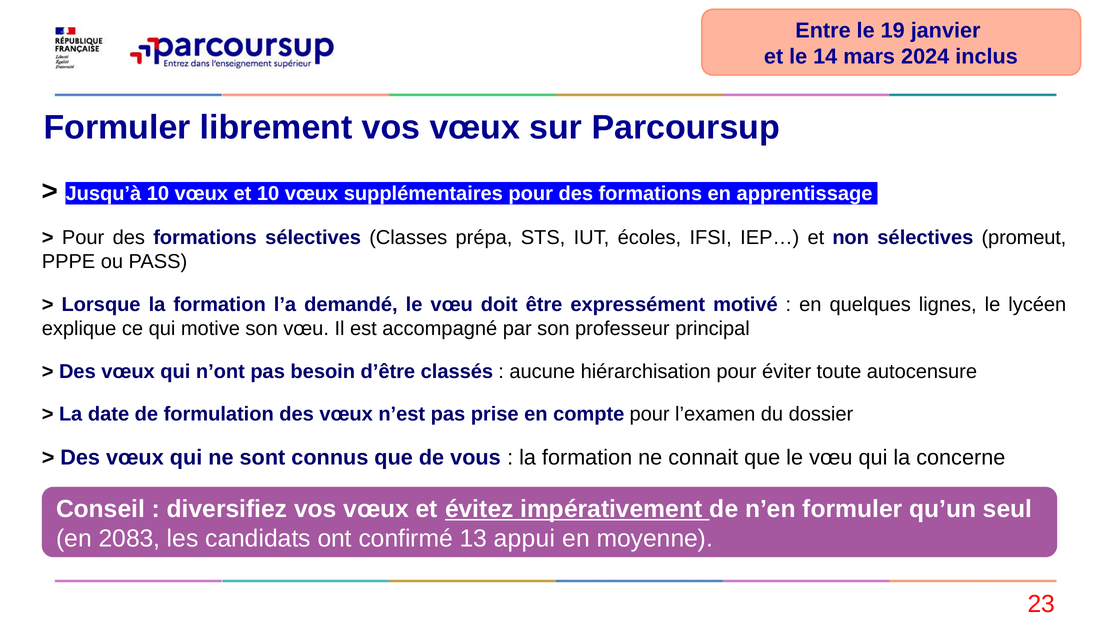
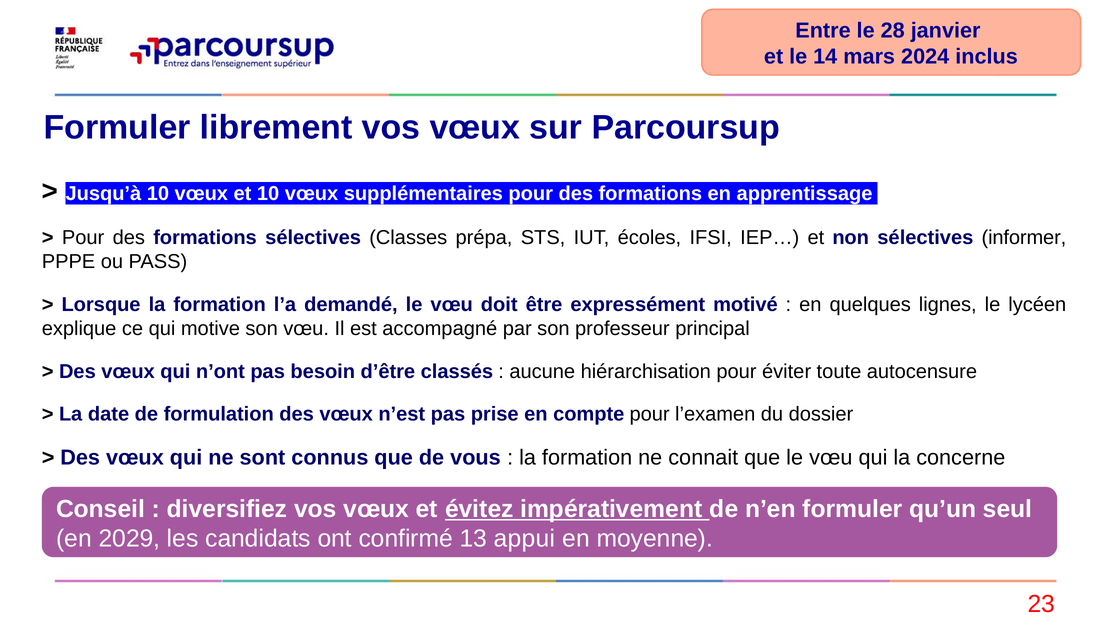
19: 19 -> 28
promeut: promeut -> informer
2083: 2083 -> 2029
